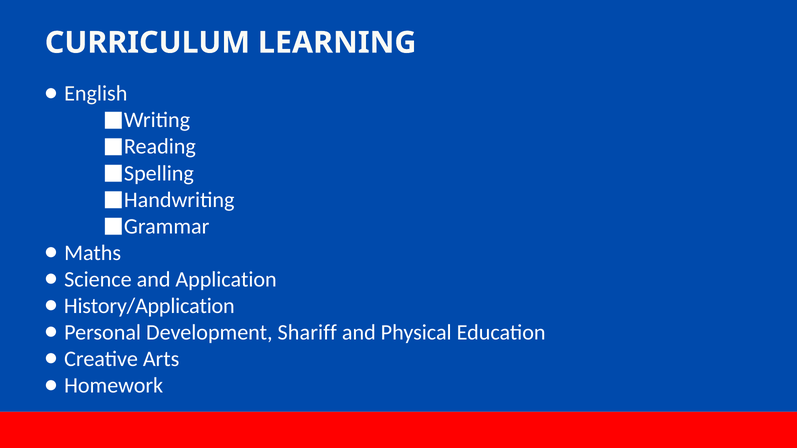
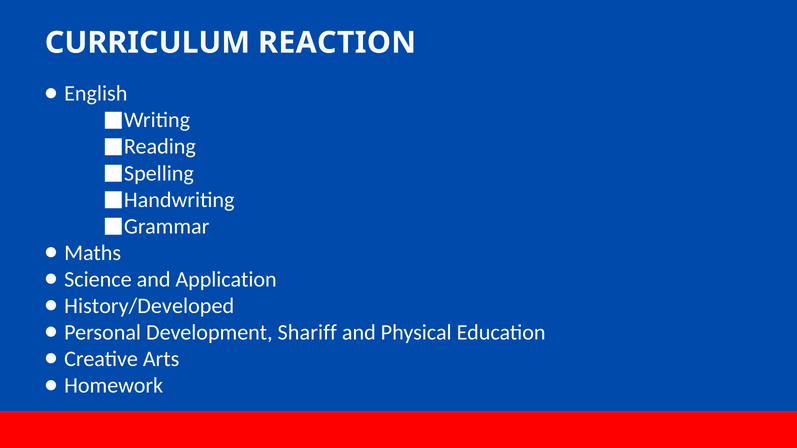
LEARNING: LEARNING -> REACTION
History/Application: History/Application -> History/Developed
